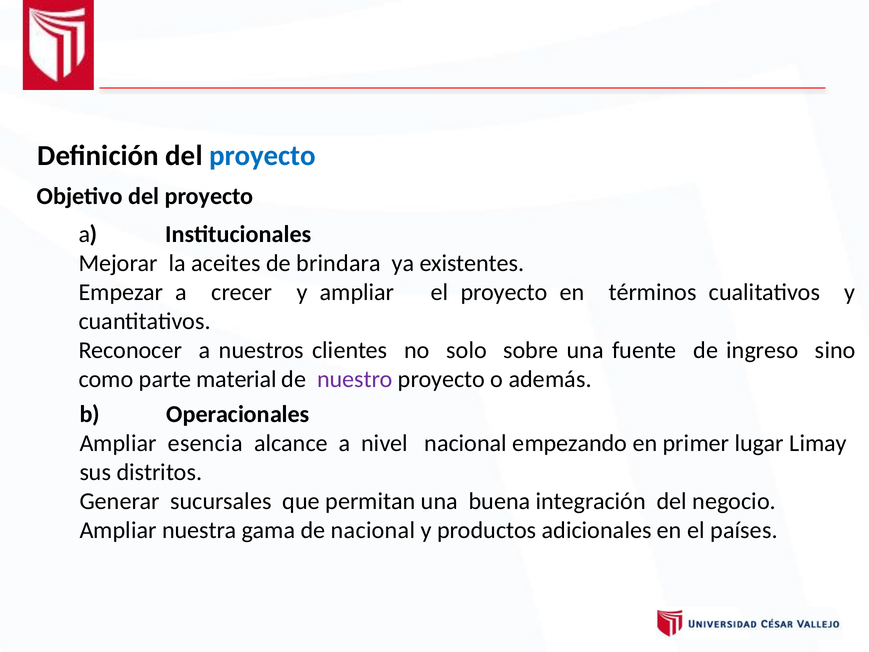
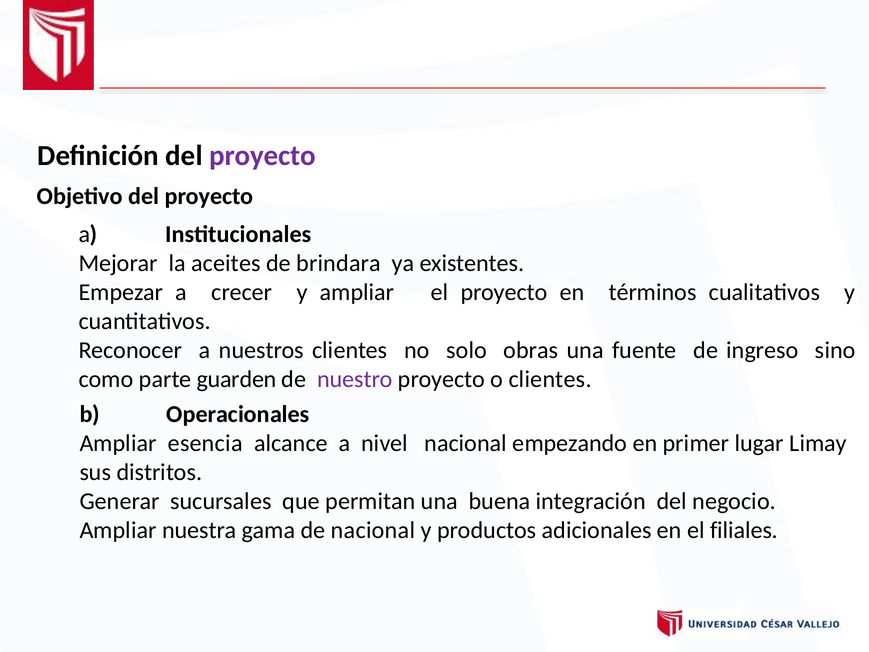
proyecto at (262, 156) colour: blue -> purple
sobre: sobre -> obras
material: material -> guarden
o además: además -> clientes
países: países -> filiales
